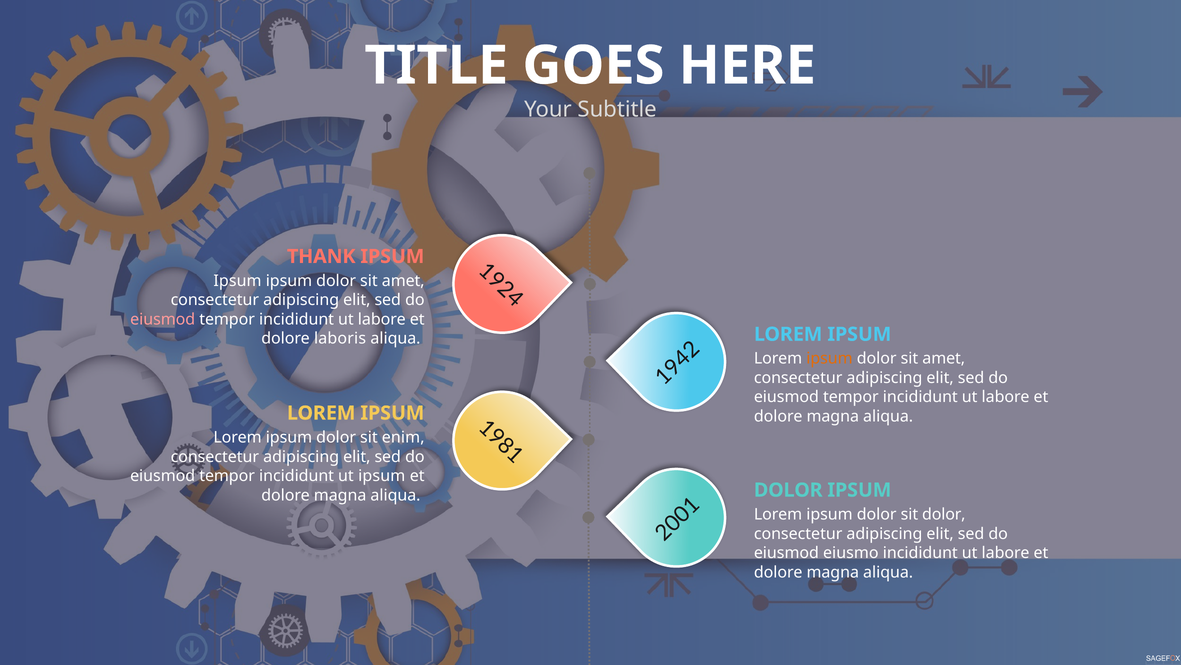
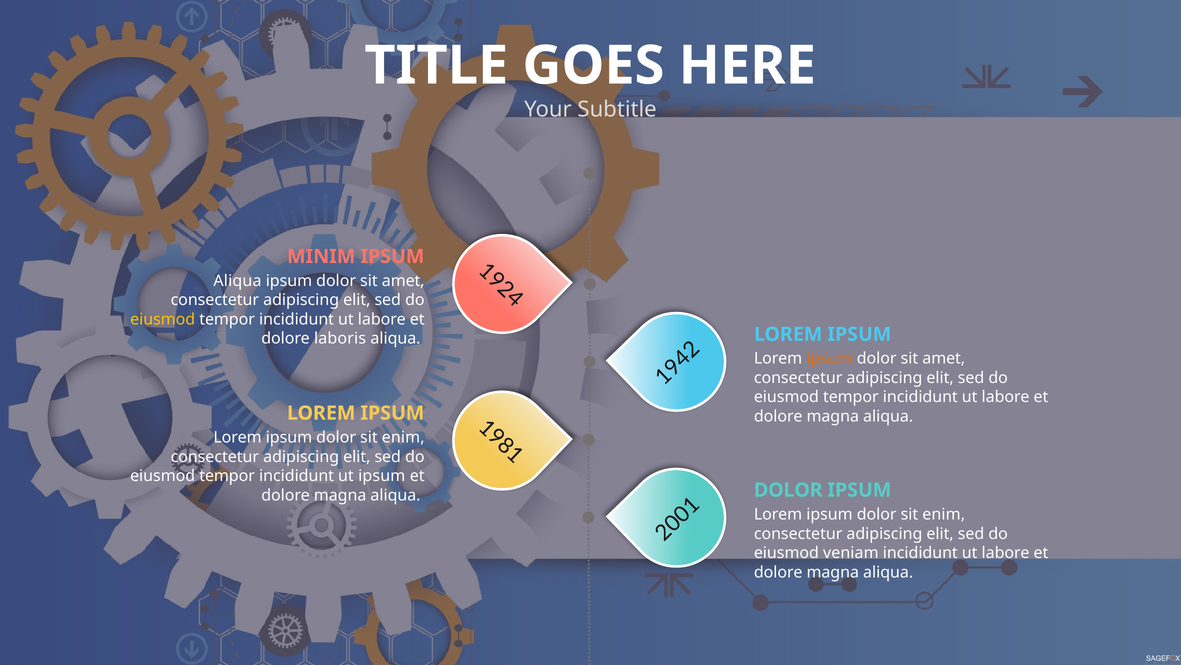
THANK: THANK -> MINIM
Ipsum at (238, 281): Ipsum -> Aliqua
eiusmod at (163, 319) colour: pink -> yellow
dolor at (944, 514): dolor -> enim
eiusmo: eiusmo -> veniam
